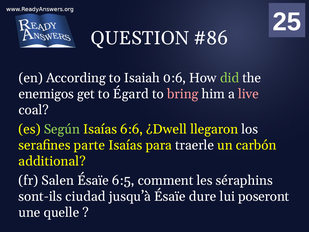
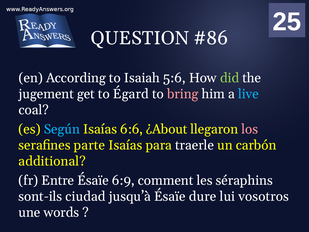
0:6: 0:6 -> 5:6
enemigos: enemigos -> jugement
live colour: pink -> light blue
Según colour: light green -> light blue
¿Dwell: ¿Dwell -> ¿About
los colour: white -> pink
Salen: Salen -> Entre
6:5: 6:5 -> 6:9
poseront: poseront -> vosotros
quelle: quelle -> words
